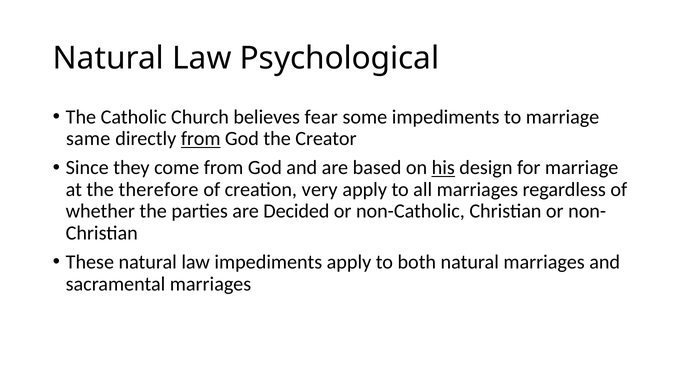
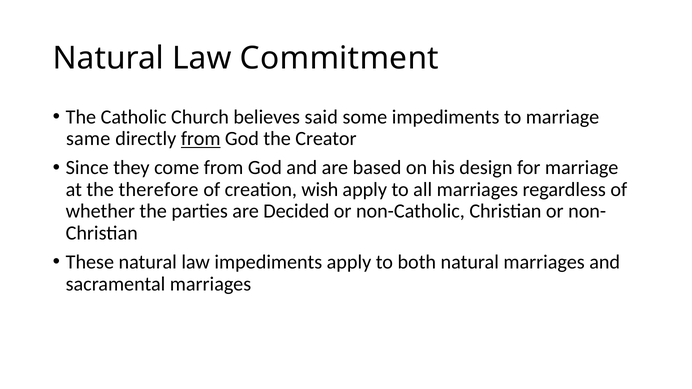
Psychological: Psychological -> Commitment
fear: fear -> said
his underline: present -> none
very: very -> wish
